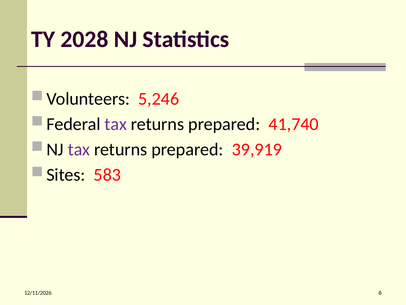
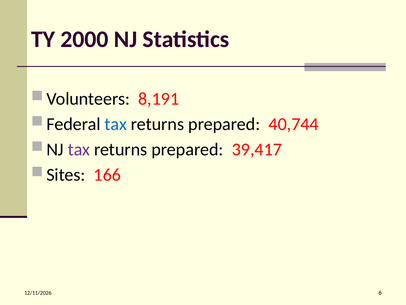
2028: 2028 -> 2000
5,246: 5,246 -> 8,191
tax at (116, 124) colour: purple -> blue
41,740: 41,740 -> 40,744
39,919: 39,919 -> 39,417
583: 583 -> 166
